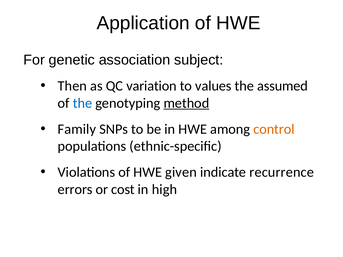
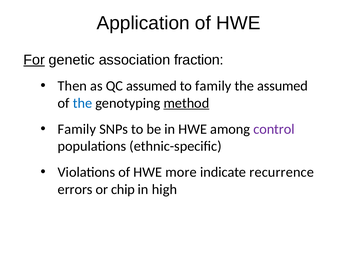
For underline: none -> present
subject: subject -> fraction
QC variation: variation -> assumed
to values: values -> family
control colour: orange -> purple
given: given -> more
cost: cost -> chip
